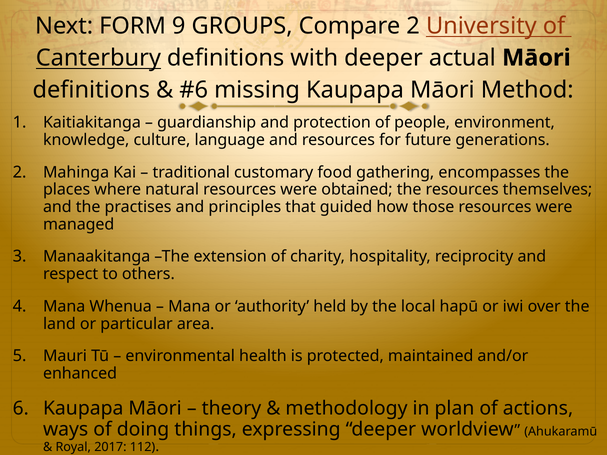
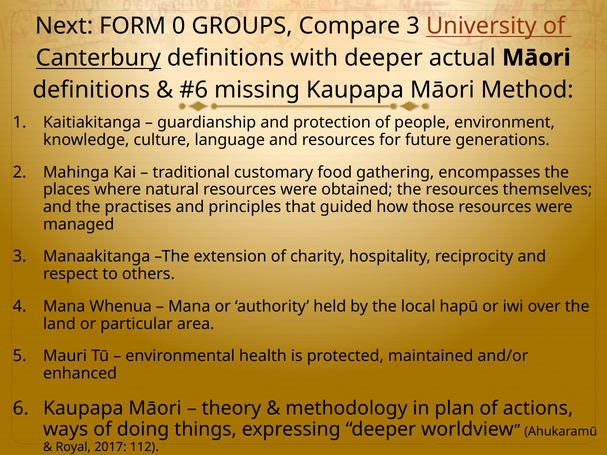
9: 9 -> 0
Compare 2: 2 -> 3
